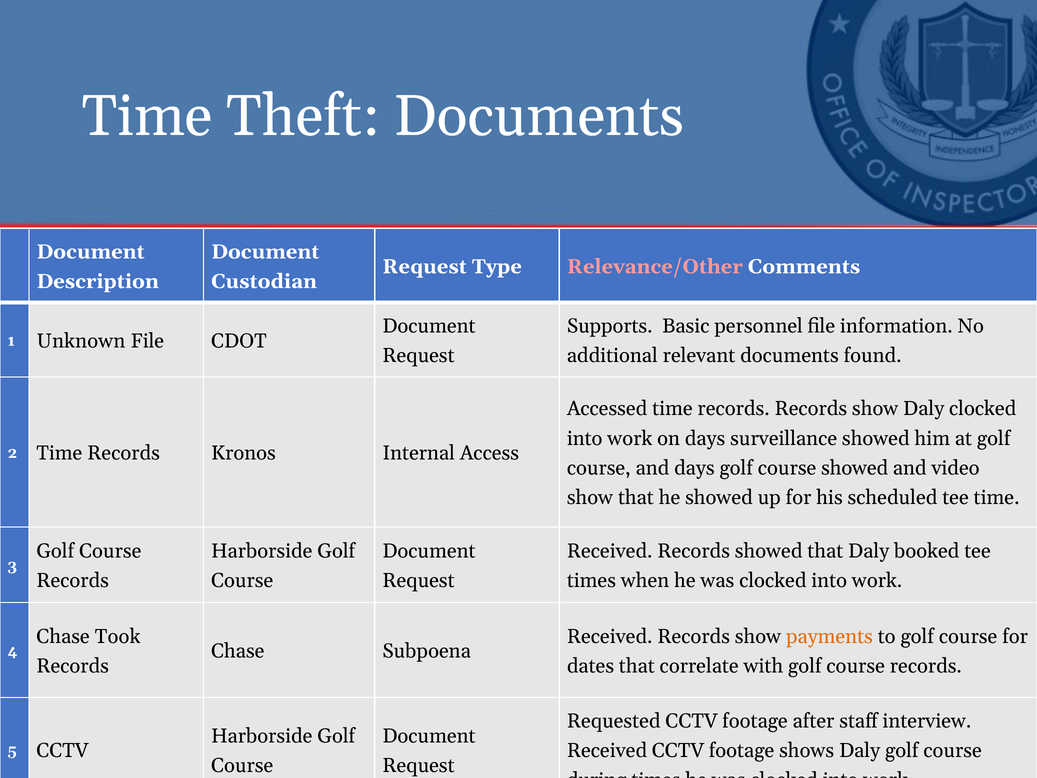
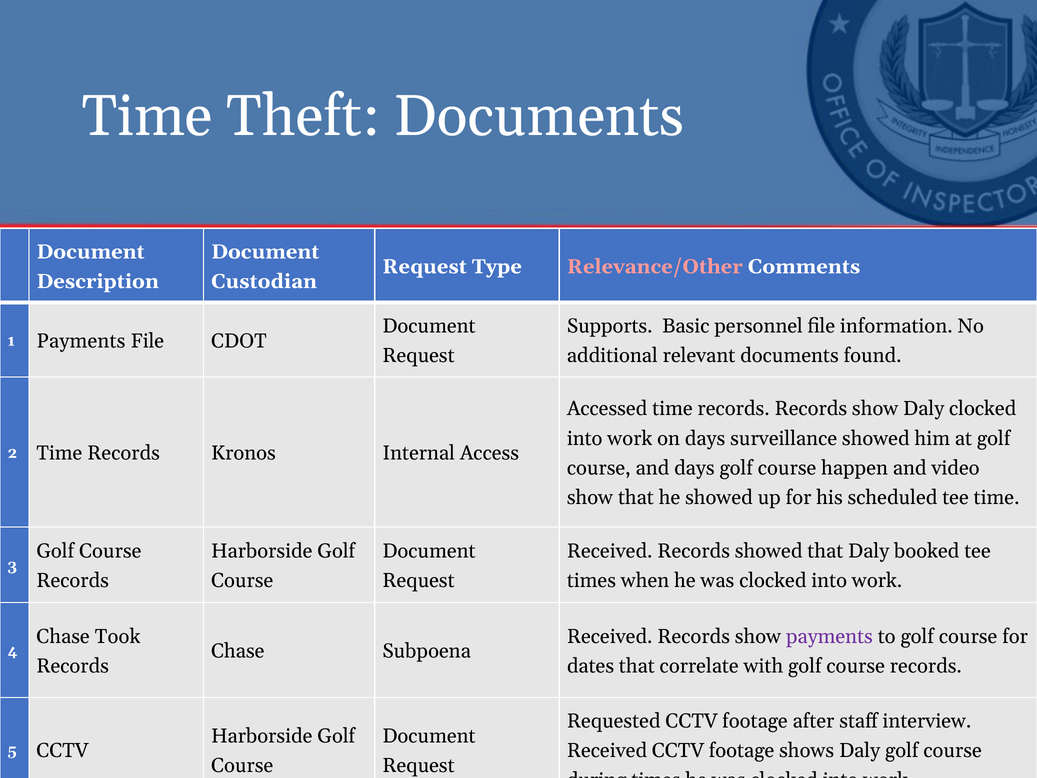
1 Unknown: Unknown -> Payments
course showed: showed -> happen
payments at (829, 636) colour: orange -> purple
